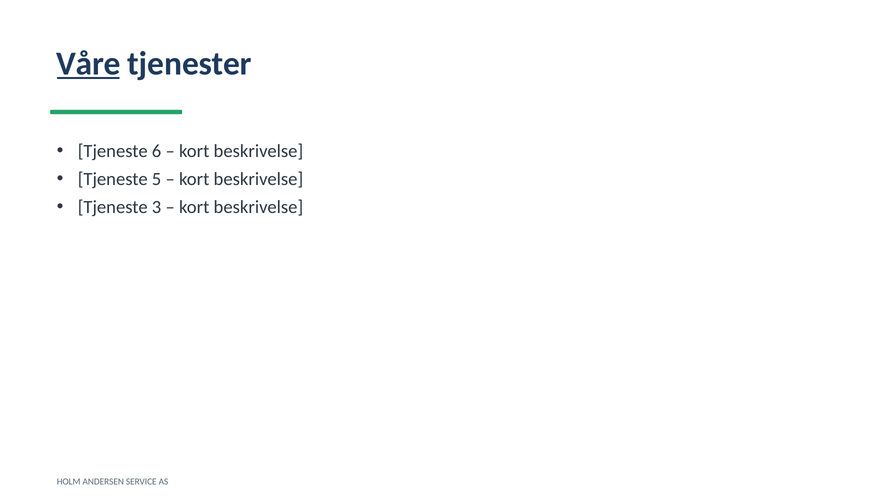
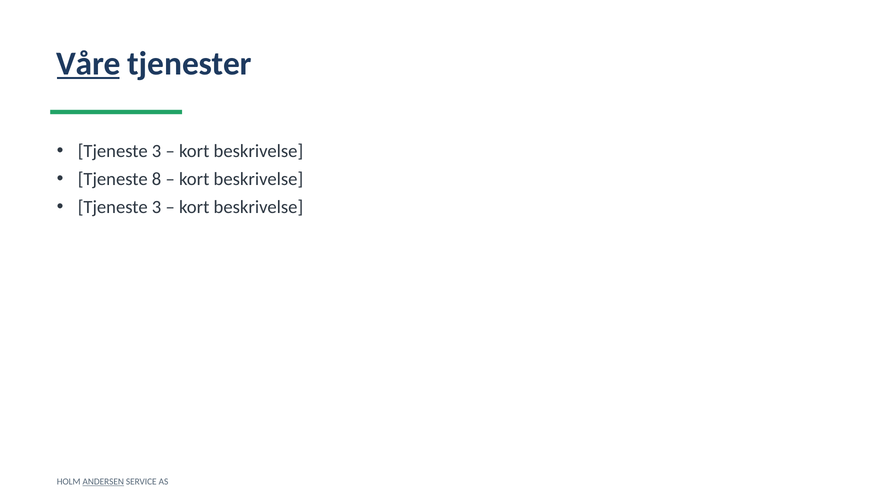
6 at (157, 151): 6 -> 3
5: 5 -> 8
ANDERSEN underline: none -> present
